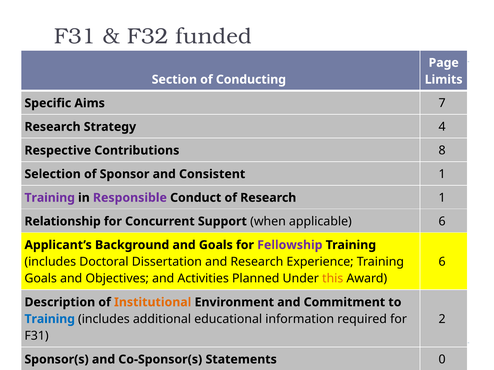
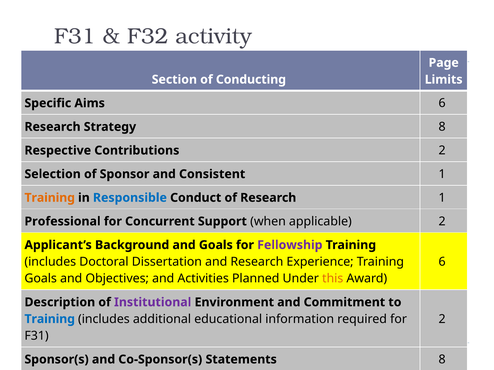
funded: funded -> activity
Aims 7: 7 -> 6
Strategy 4: 4 -> 8
Contributions 8: 8 -> 2
Training at (50, 198) colour: purple -> orange
Responsible colour: purple -> blue
Relationship: Relationship -> Professional
applicable 6: 6 -> 2
Institutional colour: orange -> purple
Statements 0: 0 -> 8
